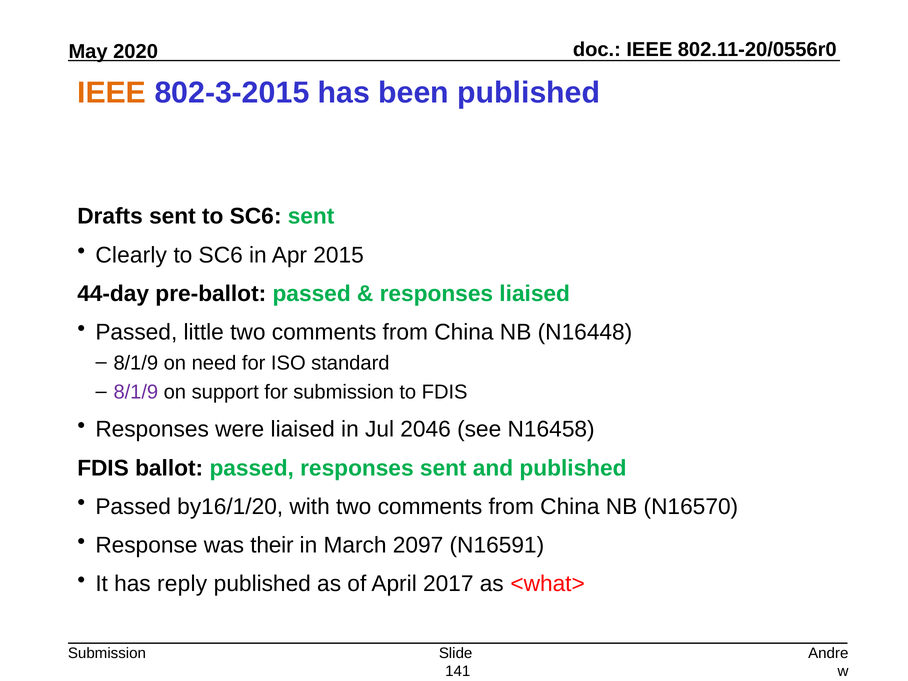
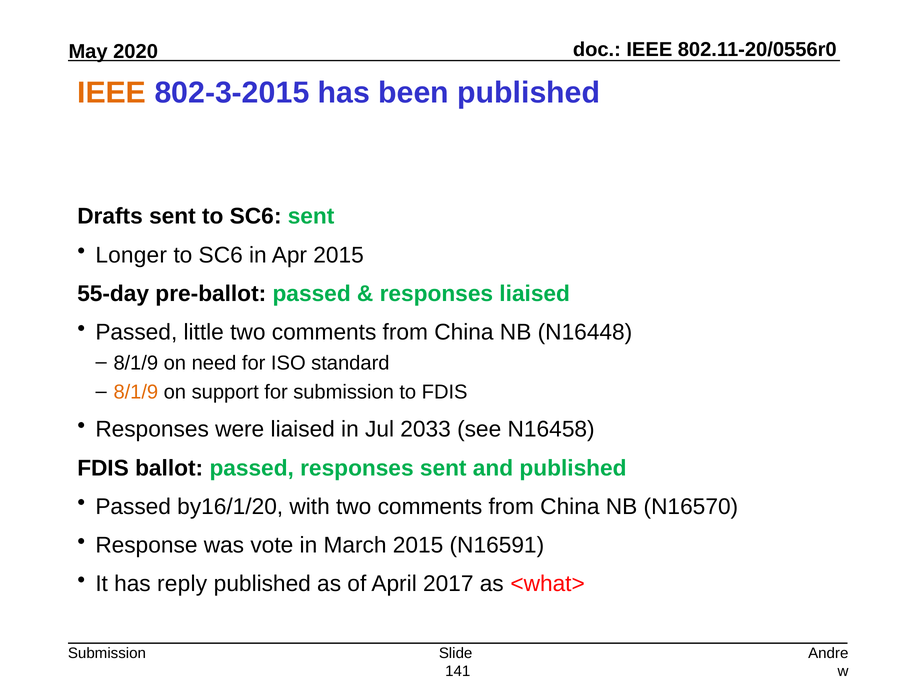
Clearly: Clearly -> Longer
44-day: 44-day -> 55-day
8/1/9 at (136, 392) colour: purple -> orange
2046: 2046 -> 2033
their: their -> vote
March 2097: 2097 -> 2015
